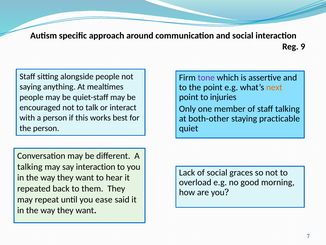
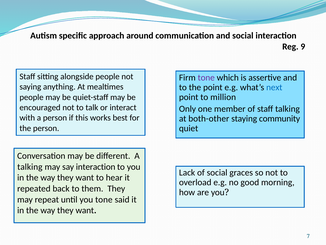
next colour: orange -> blue
injuries: injuries -> million
practicable: practicable -> community
you ease: ease -> tone
